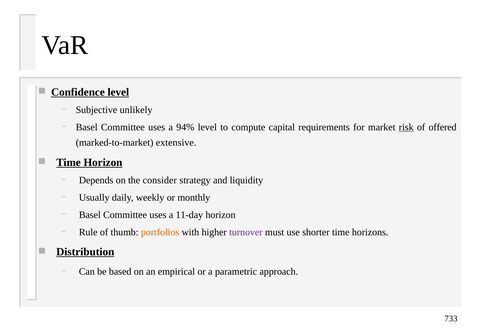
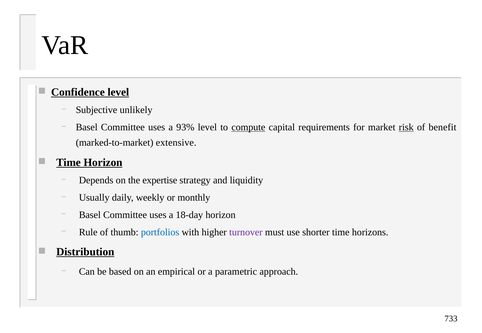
94%: 94% -> 93%
compute underline: none -> present
offered: offered -> benefit
consider: consider -> expertise
11-day: 11-day -> 18-day
portfolios colour: orange -> blue
